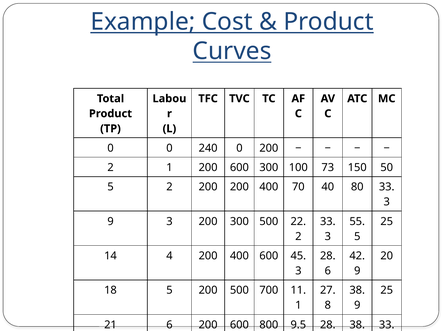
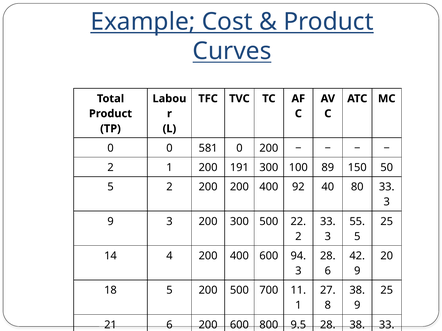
240: 240 -> 581
1 200 600: 600 -> 191
73: 73 -> 89
70: 70 -> 92
45: 45 -> 94
